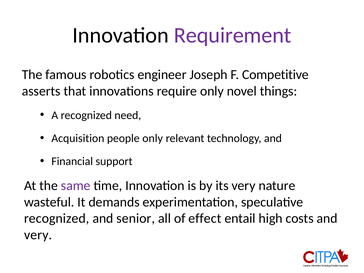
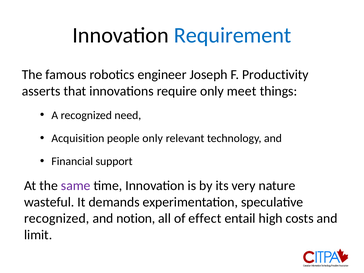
Requirement colour: purple -> blue
Competitive: Competitive -> Productivity
novel: novel -> meet
senior: senior -> notion
very at (38, 235): very -> limit
